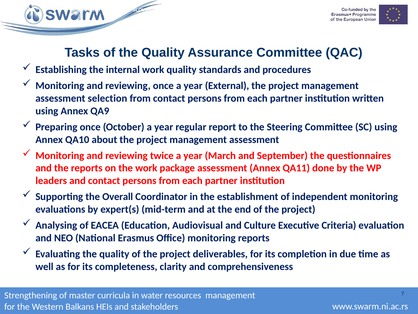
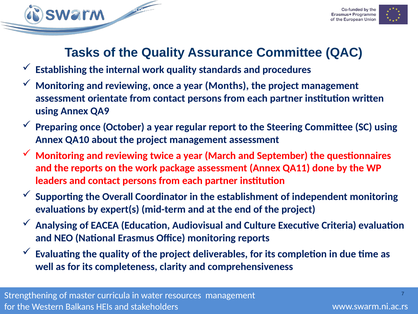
External: External -> Months
selection: selection -> orientate
